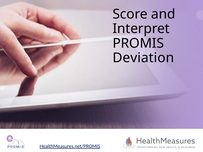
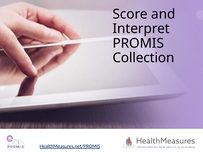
Deviation: Deviation -> Collection
